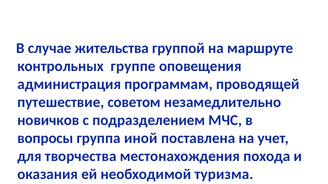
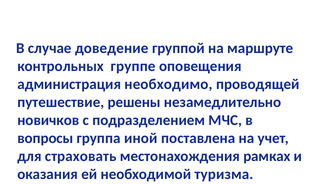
жительства: жительства -> доведение
программам: программам -> необходимо
советом: советом -> решены
творчества: творчества -> страховать
похода: похода -> рамках
